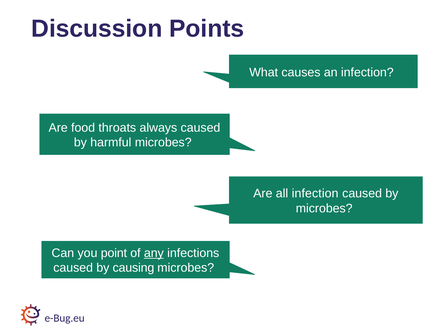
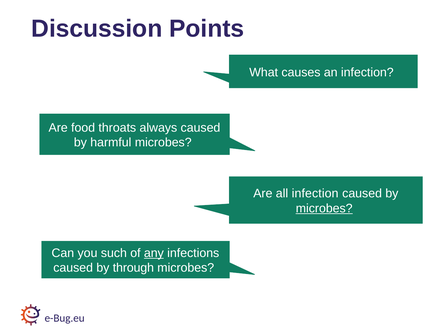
microbes at (324, 208) underline: none -> present
point: point -> such
causing: causing -> through
